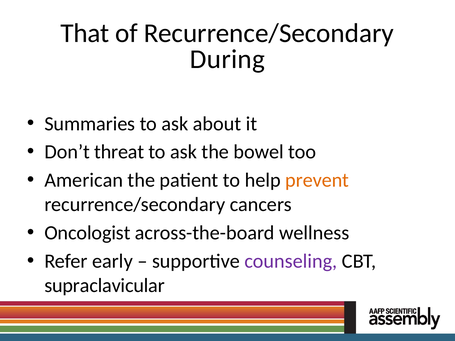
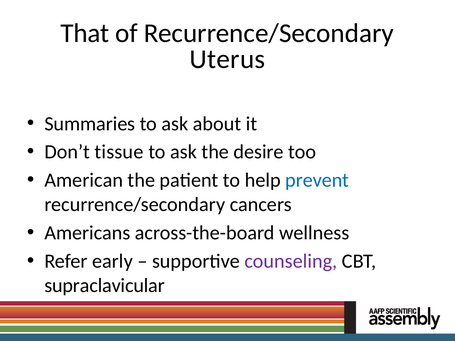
During: During -> Uterus
threat: threat -> tissue
bowel: bowel -> desire
prevent colour: orange -> blue
Oncologist: Oncologist -> Americans
